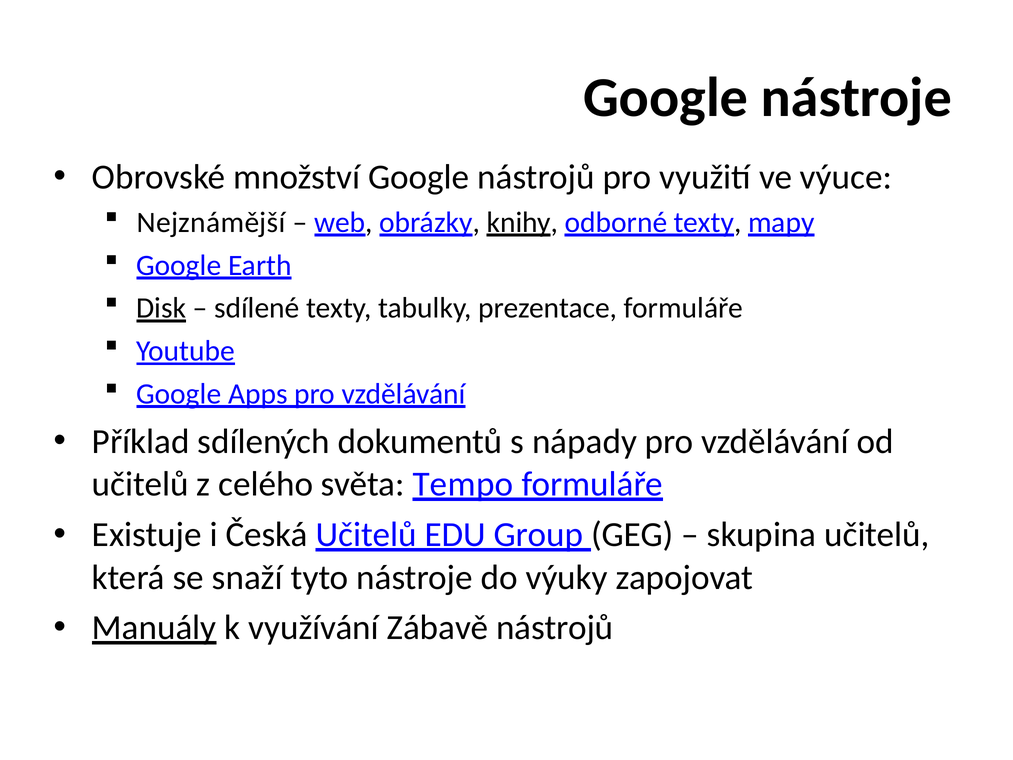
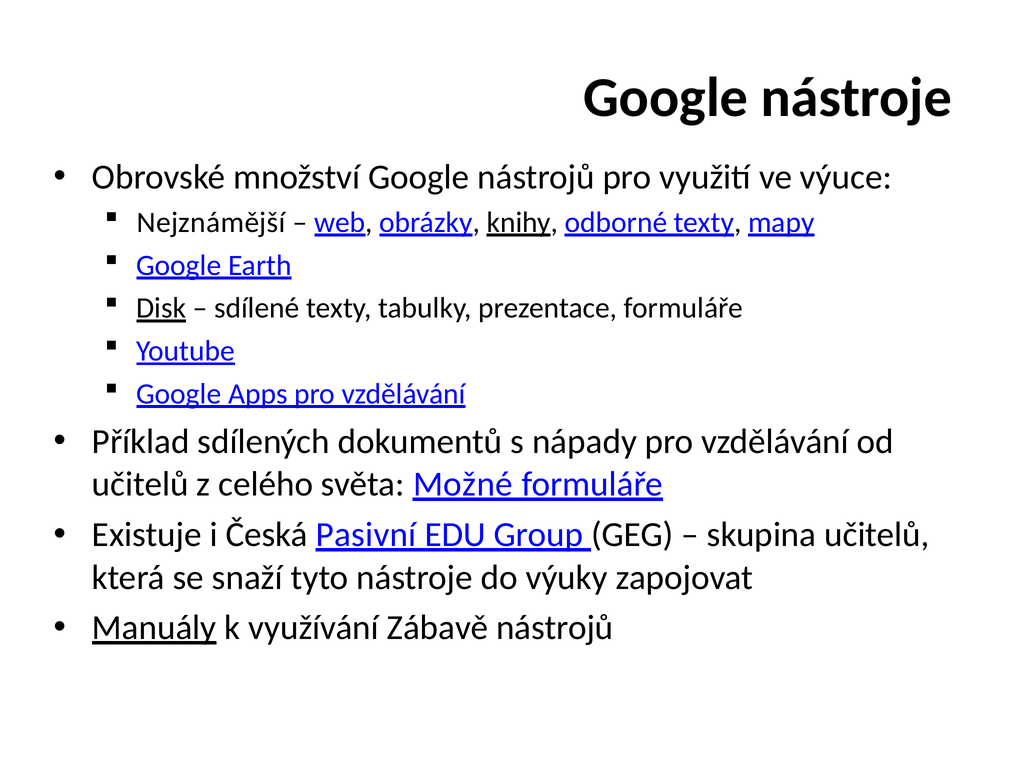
Tempo: Tempo -> Možné
Česká Učitelů: Učitelů -> Pasivní
